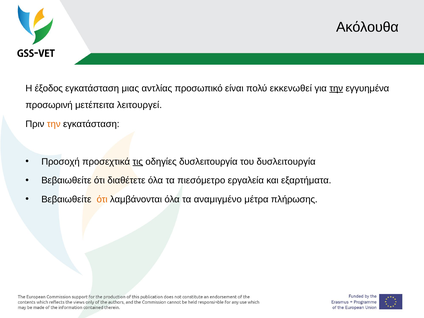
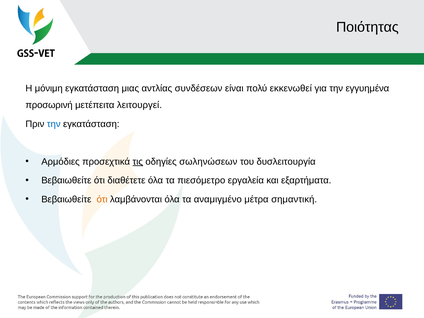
Ακόλουθα: Ακόλουθα -> Ποιότητας
έξοδος: έξοδος -> μόνιμη
προσωπικό: προσωπικό -> συνδέσεων
την at (336, 88) underline: present -> none
την at (54, 124) colour: orange -> blue
Προσοχή: Προσοχή -> Αρμόδιες
οδηγίες δυσλειτουργία: δυσλειτουργία -> σωληνώσεων
πλήρωσης: πλήρωσης -> σημαντική
